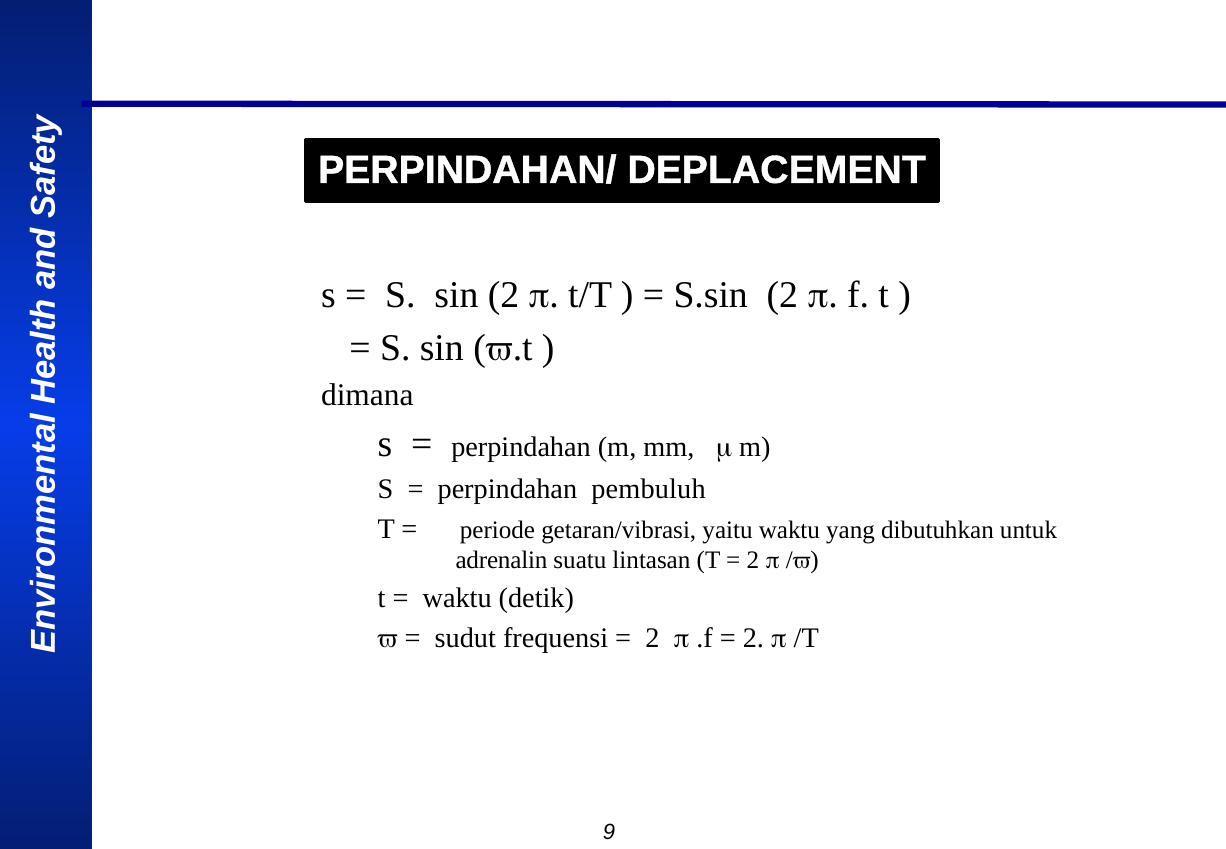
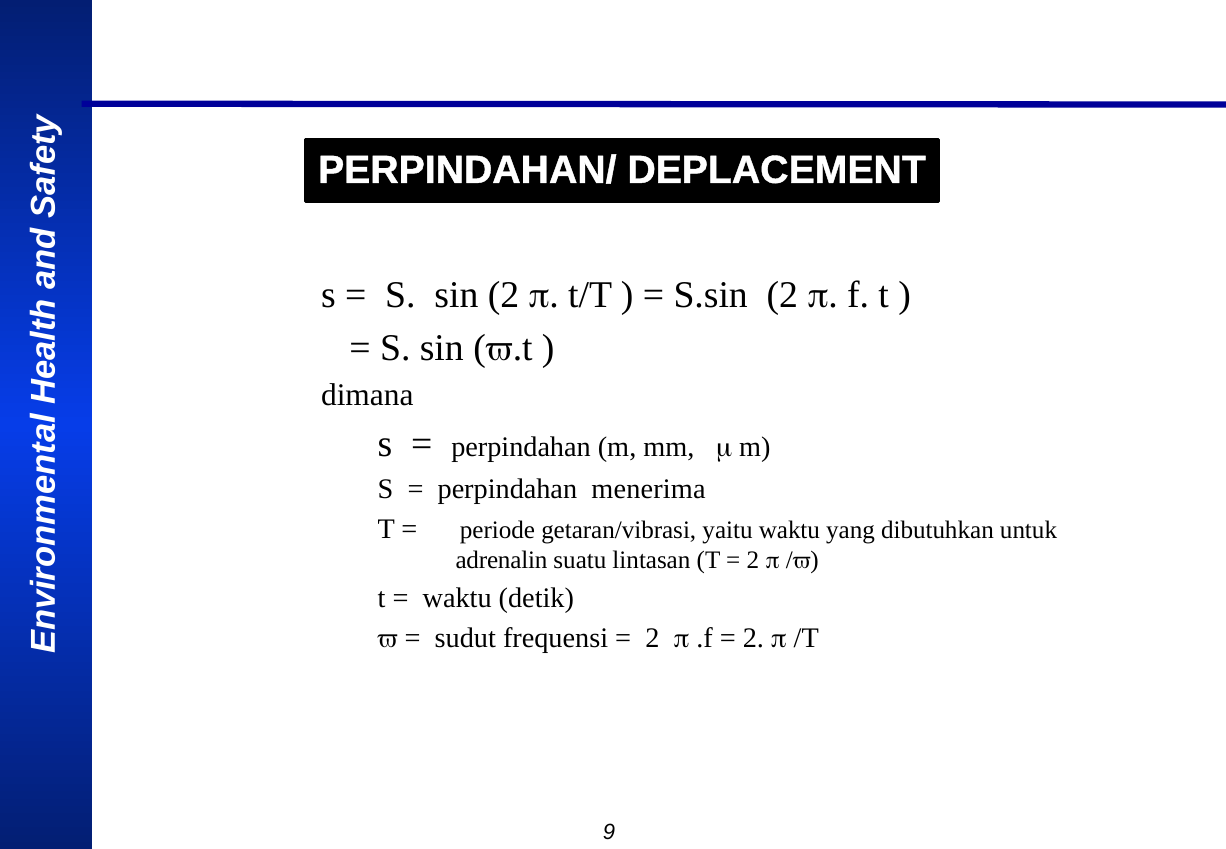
pembuluh: pembuluh -> menerima
